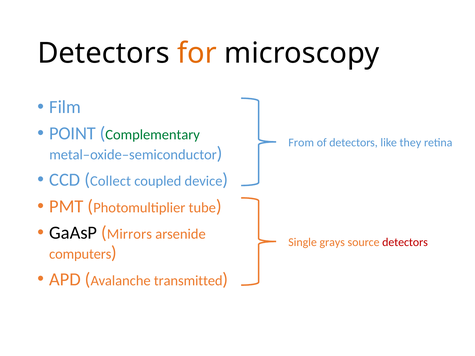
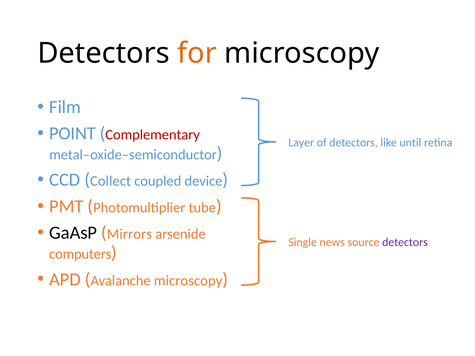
Complementary colour: green -> red
From: From -> Layer
they: they -> until
grays: grays -> news
detectors at (405, 242) colour: red -> purple
Avalanche transmitted: transmitted -> microscopy
